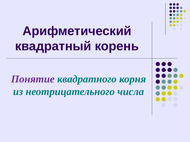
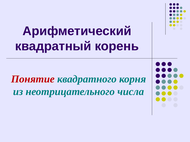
Понятие colour: purple -> red
